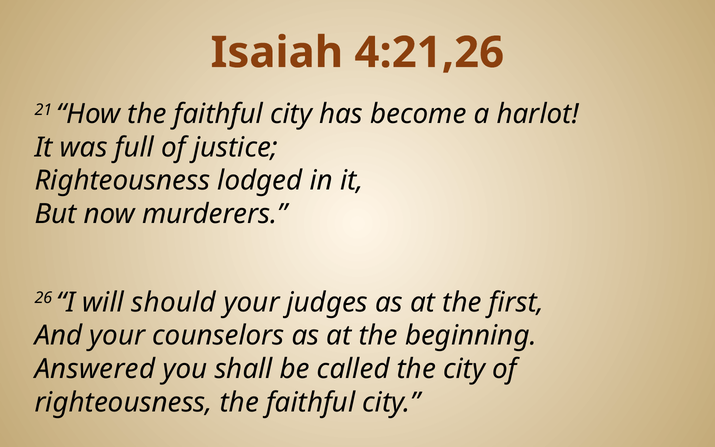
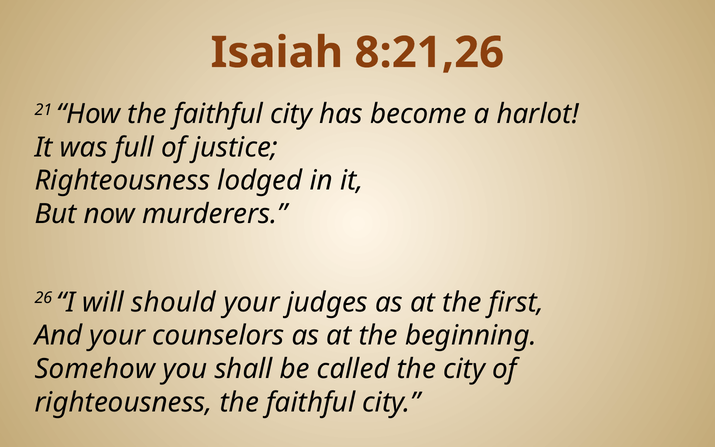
4:21,26: 4:21,26 -> 8:21,26
Answered: Answered -> Somehow
